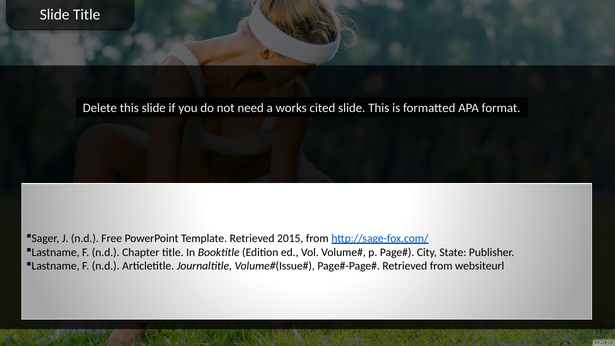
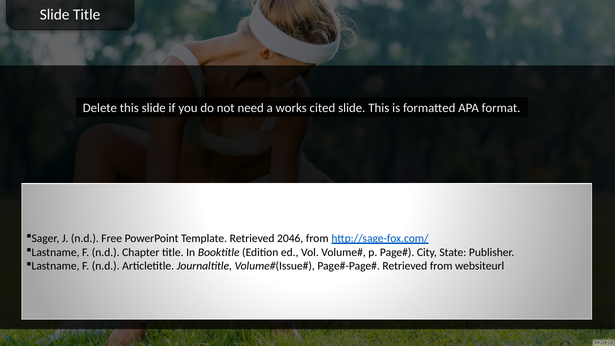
2015: 2015 -> 2046
